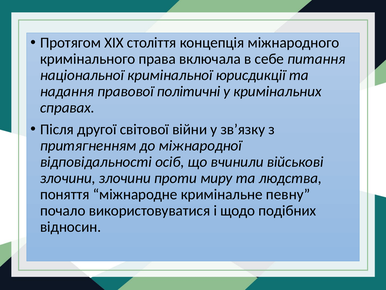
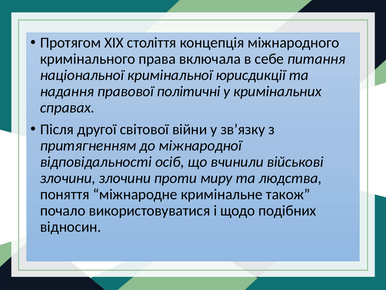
певну: певну -> також
